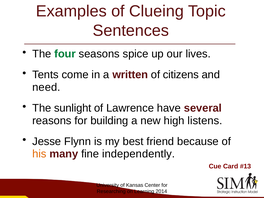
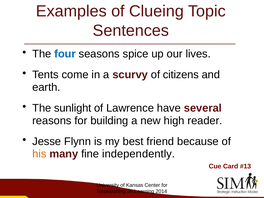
four colour: green -> blue
written: written -> scurvy
need: need -> earth
listens: listens -> reader
